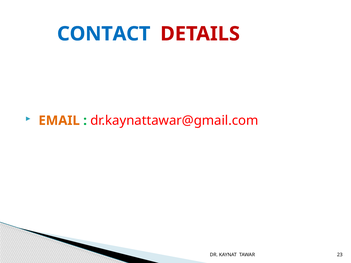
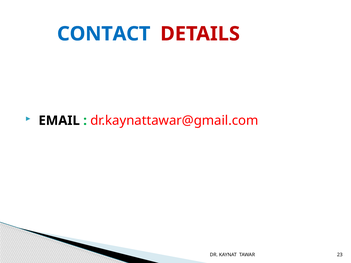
EMAIL colour: orange -> black
